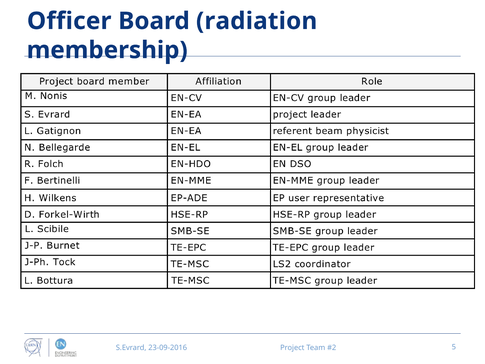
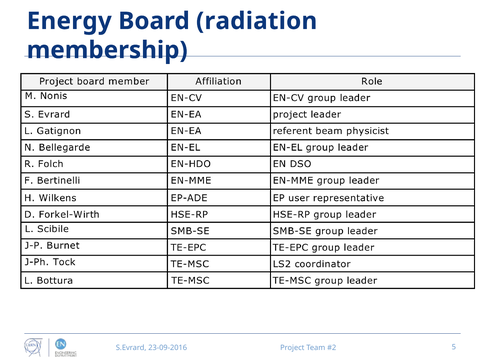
Officer: Officer -> Energy
